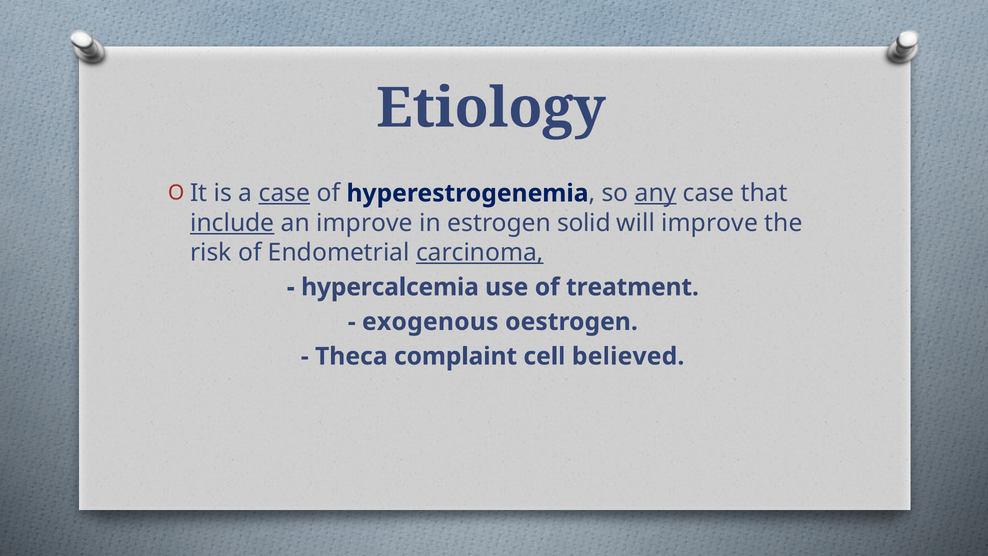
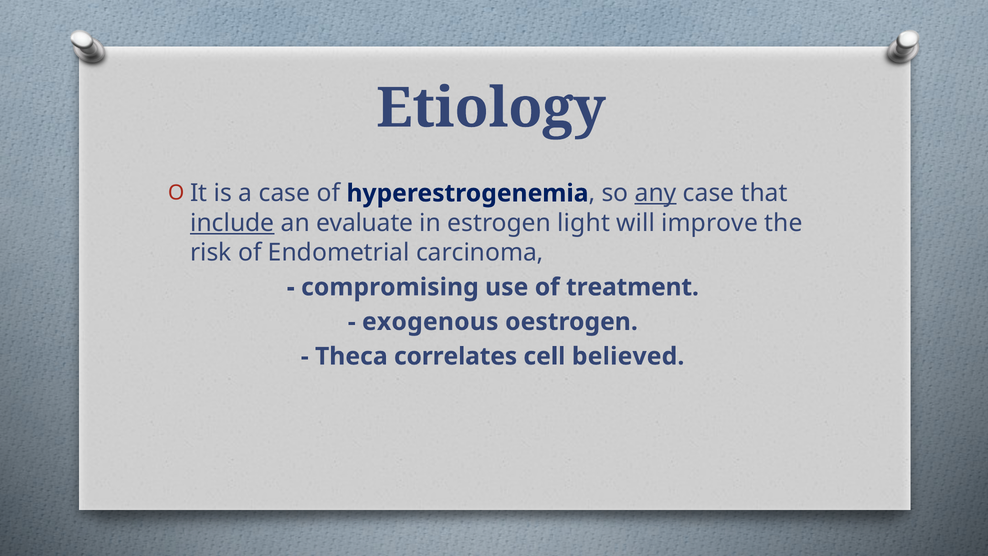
case at (284, 193) underline: present -> none
an improve: improve -> evaluate
solid: solid -> light
carcinoma underline: present -> none
hypercalcemia: hypercalcemia -> compromising
complaint: complaint -> correlates
